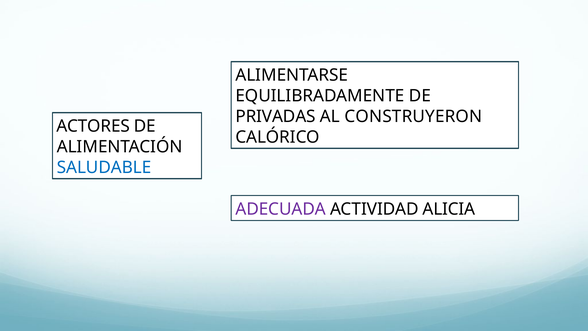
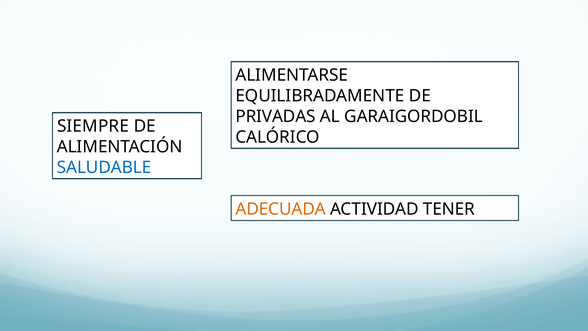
CONSTRUYERON: CONSTRUYERON -> GARAIGORDOBIL
ACTORES: ACTORES -> SIEMPRE
ADECUADA colour: purple -> orange
ALICIA: ALICIA -> TENER
